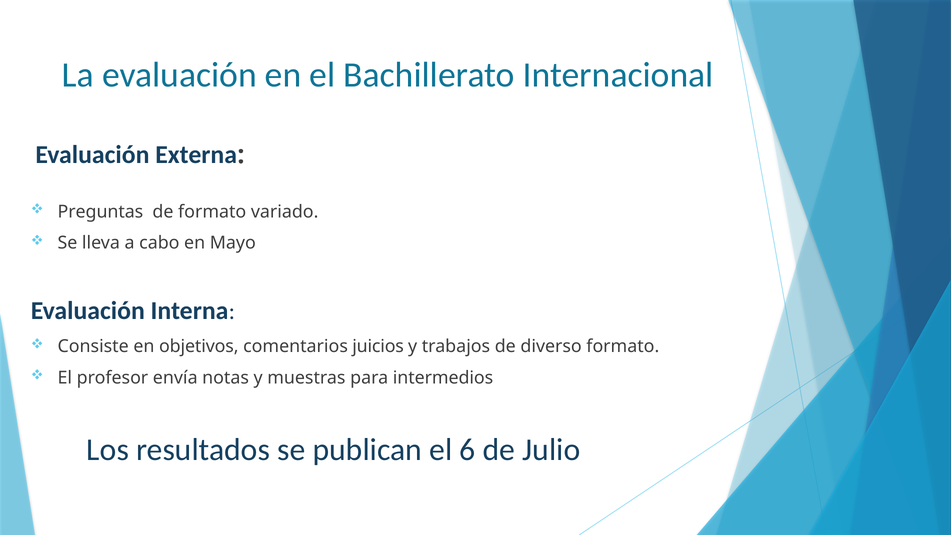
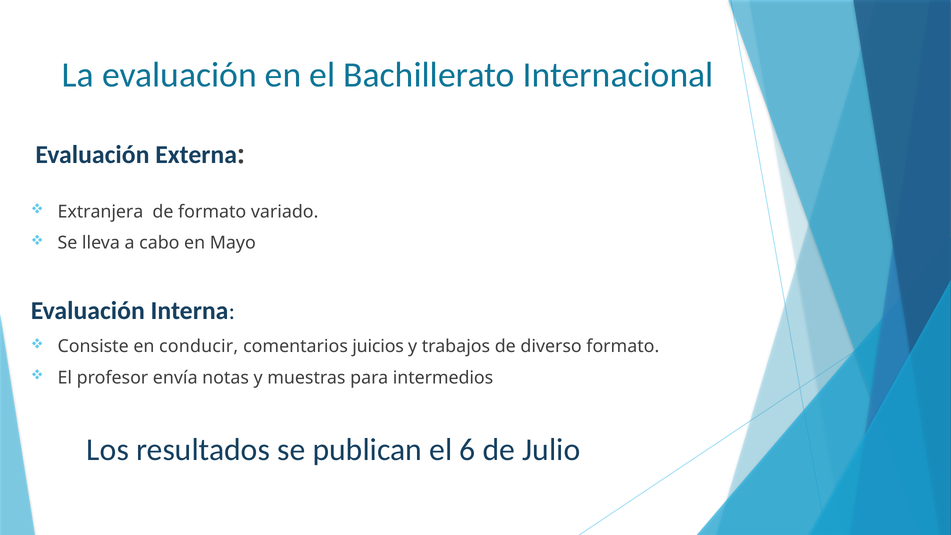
Preguntas: Preguntas -> Extranjera
objetivos: objetivos -> conducir
